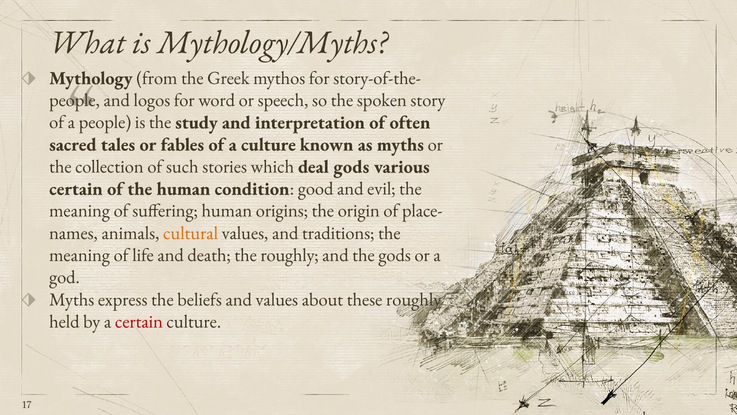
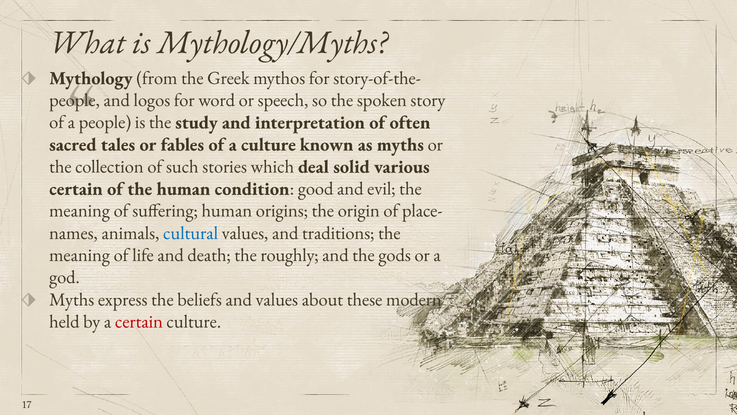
deal gods: gods -> solid
cultural colour: orange -> blue
these roughly: roughly -> modern
